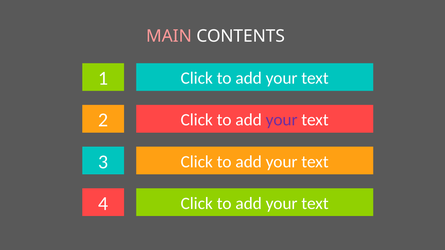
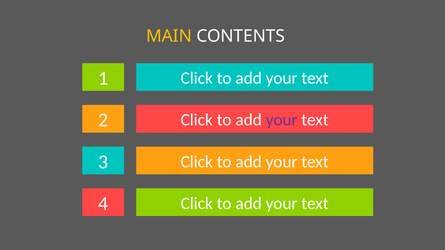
MAIN colour: pink -> yellow
